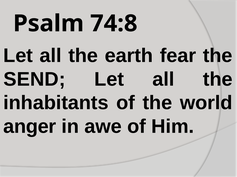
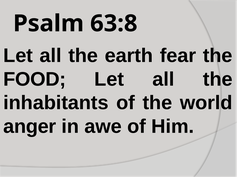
74:8: 74:8 -> 63:8
SEND: SEND -> FOOD
